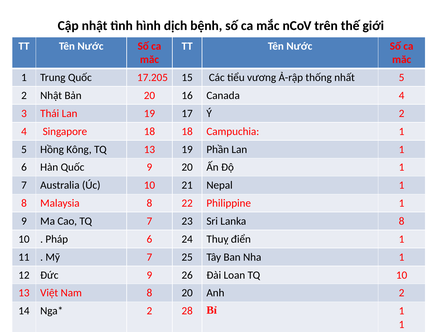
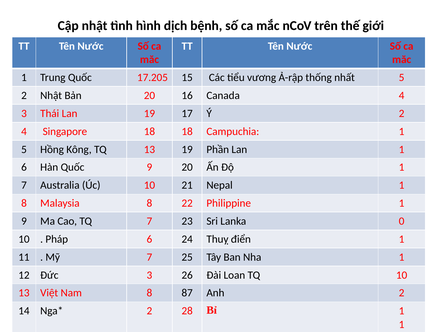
Lanka 8: 8 -> 0
Đức 9: 9 -> 3
8 20: 20 -> 87
